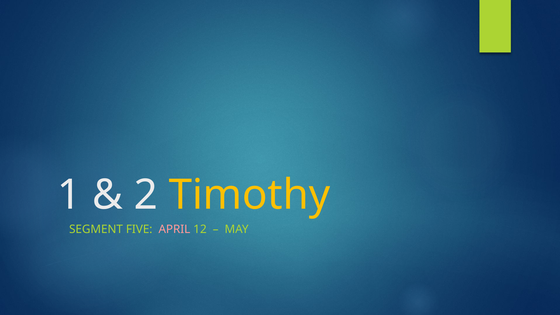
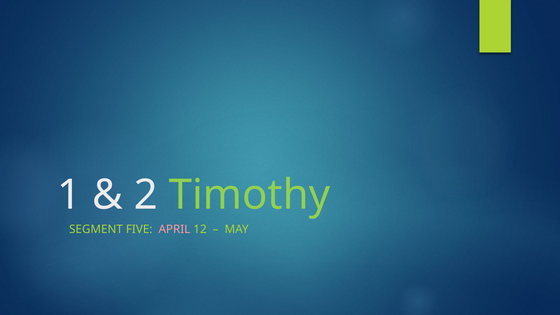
Timothy colour: yellow -> light green
